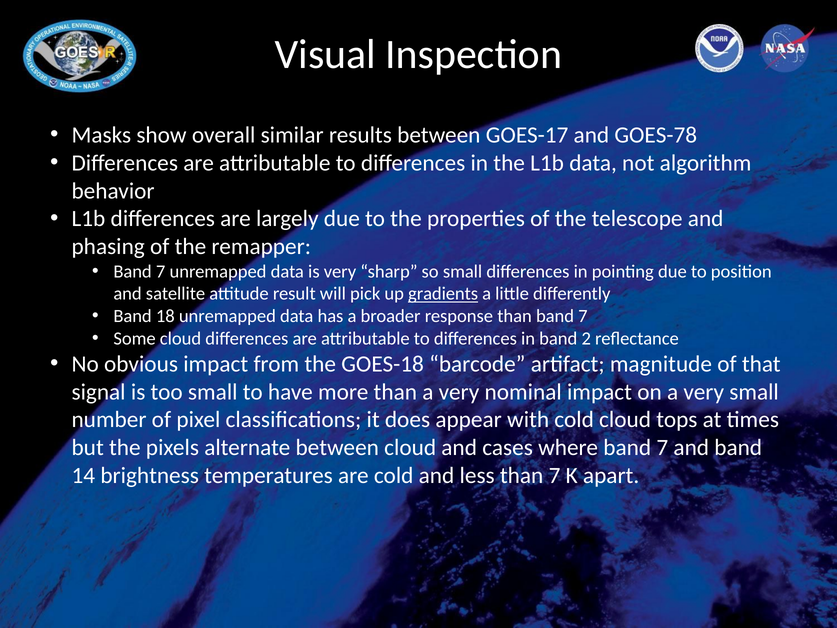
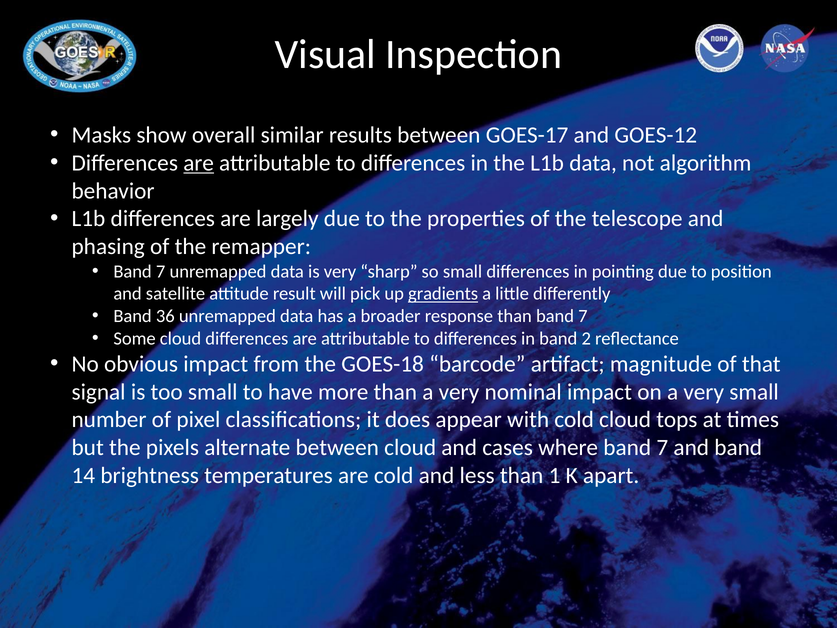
GOES-78: GOES-78 -> GOES-12
are at (199, 163) underline: none -> present
18: 18 -> 36
than 7: 7 -> 1
